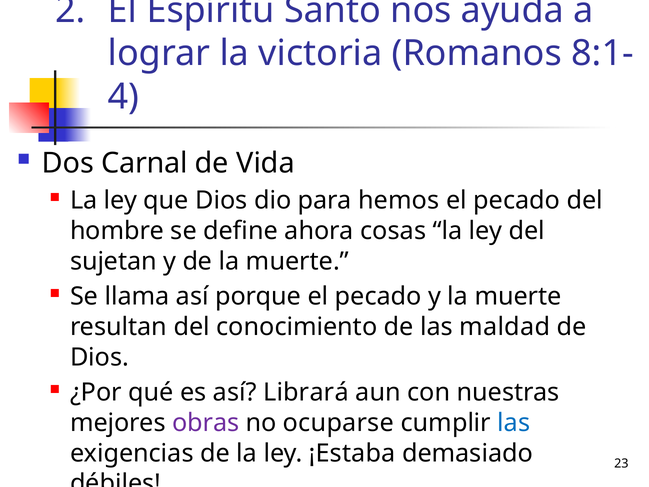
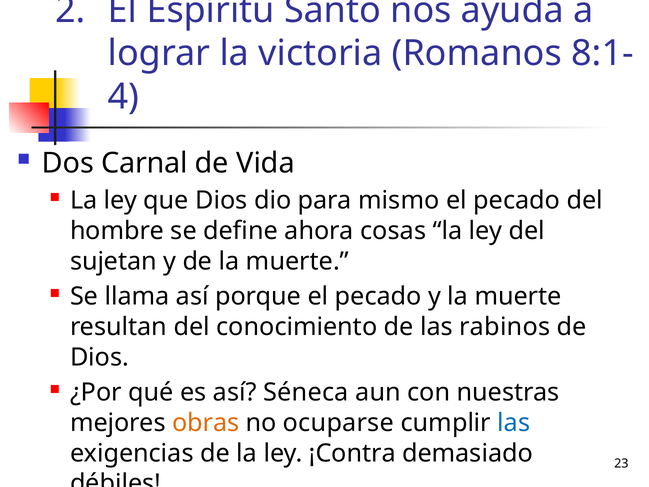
hemos: hemos -> mismo
maldad: maldad -> rabinos
Librará: Librará -> Séneca
obras colour: purple -> orange
¡Estaba: ¡Estaba -> ¡Contra
